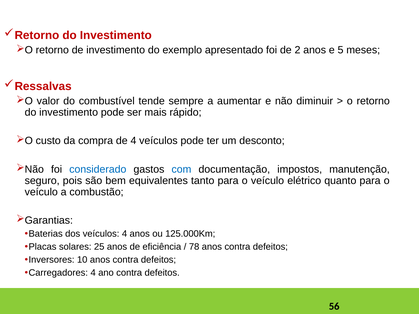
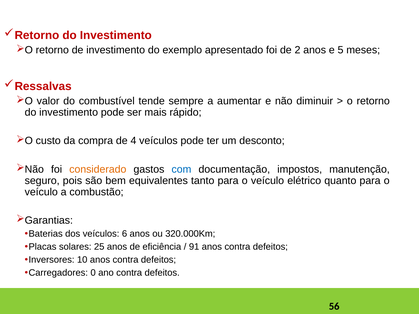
considerado colour: blue -> orange
veículos 4: 4 -> 6
125.000Km: 125.000Km -> 320.000Km
78: 78 -> 91
Carregadores 4: 4 -> 0
